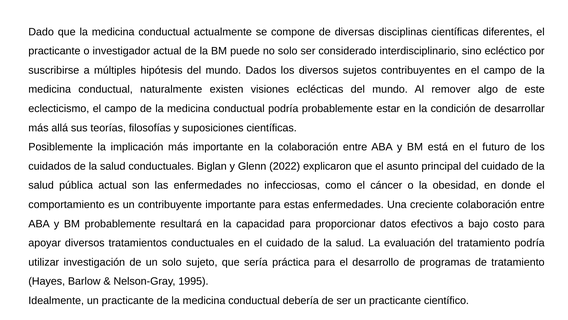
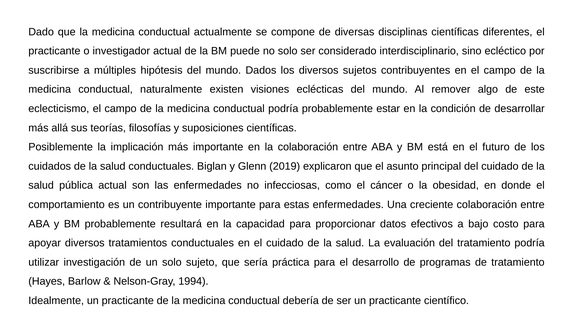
2022: 2022 -> 2019
1995: 1995 -> 1994
